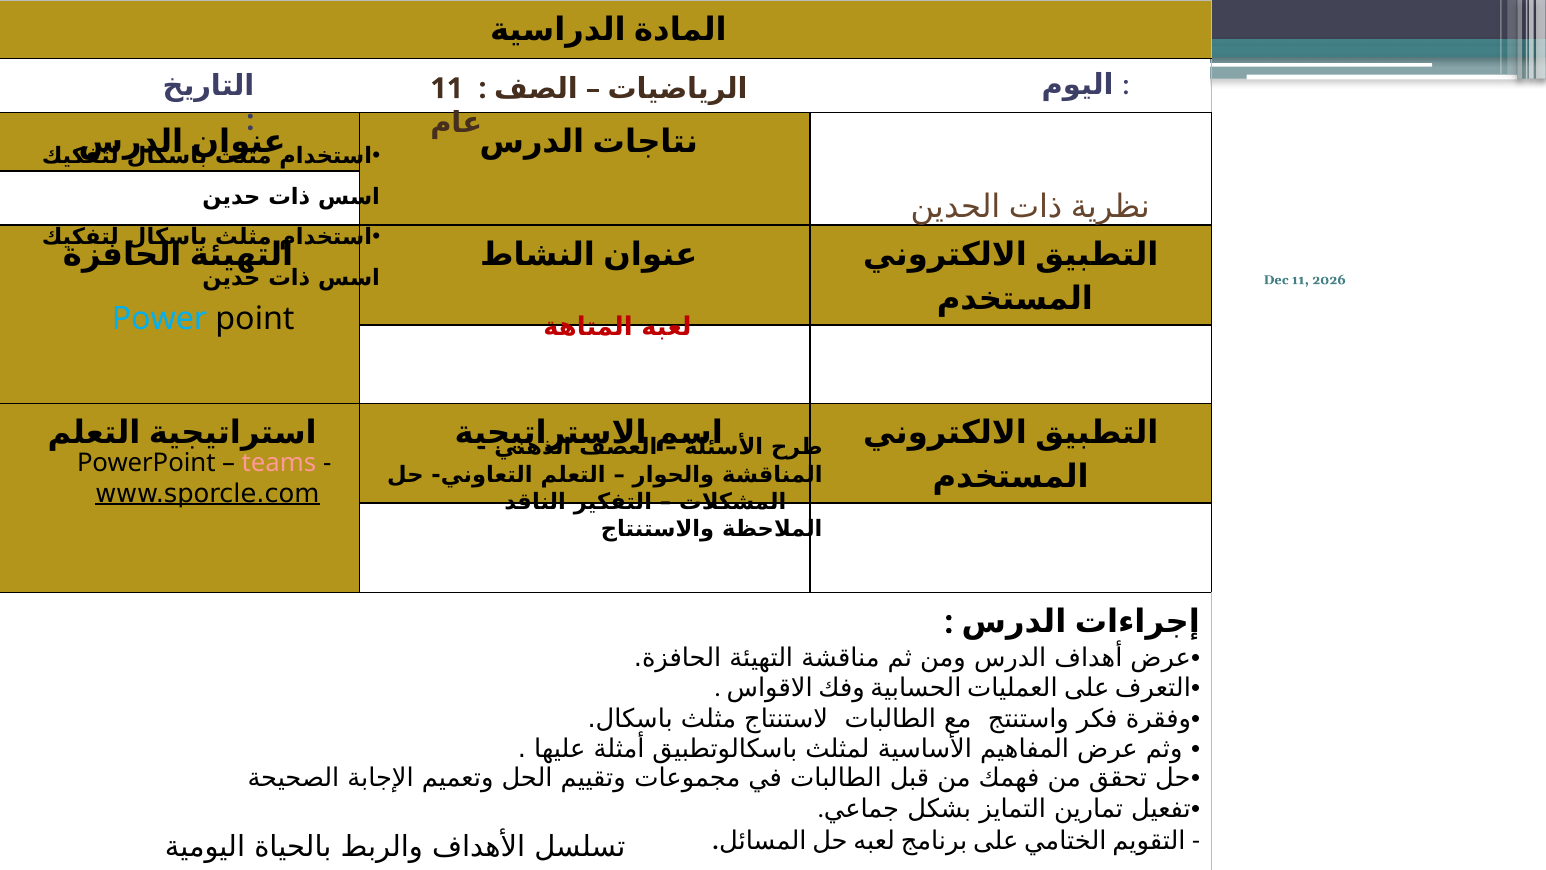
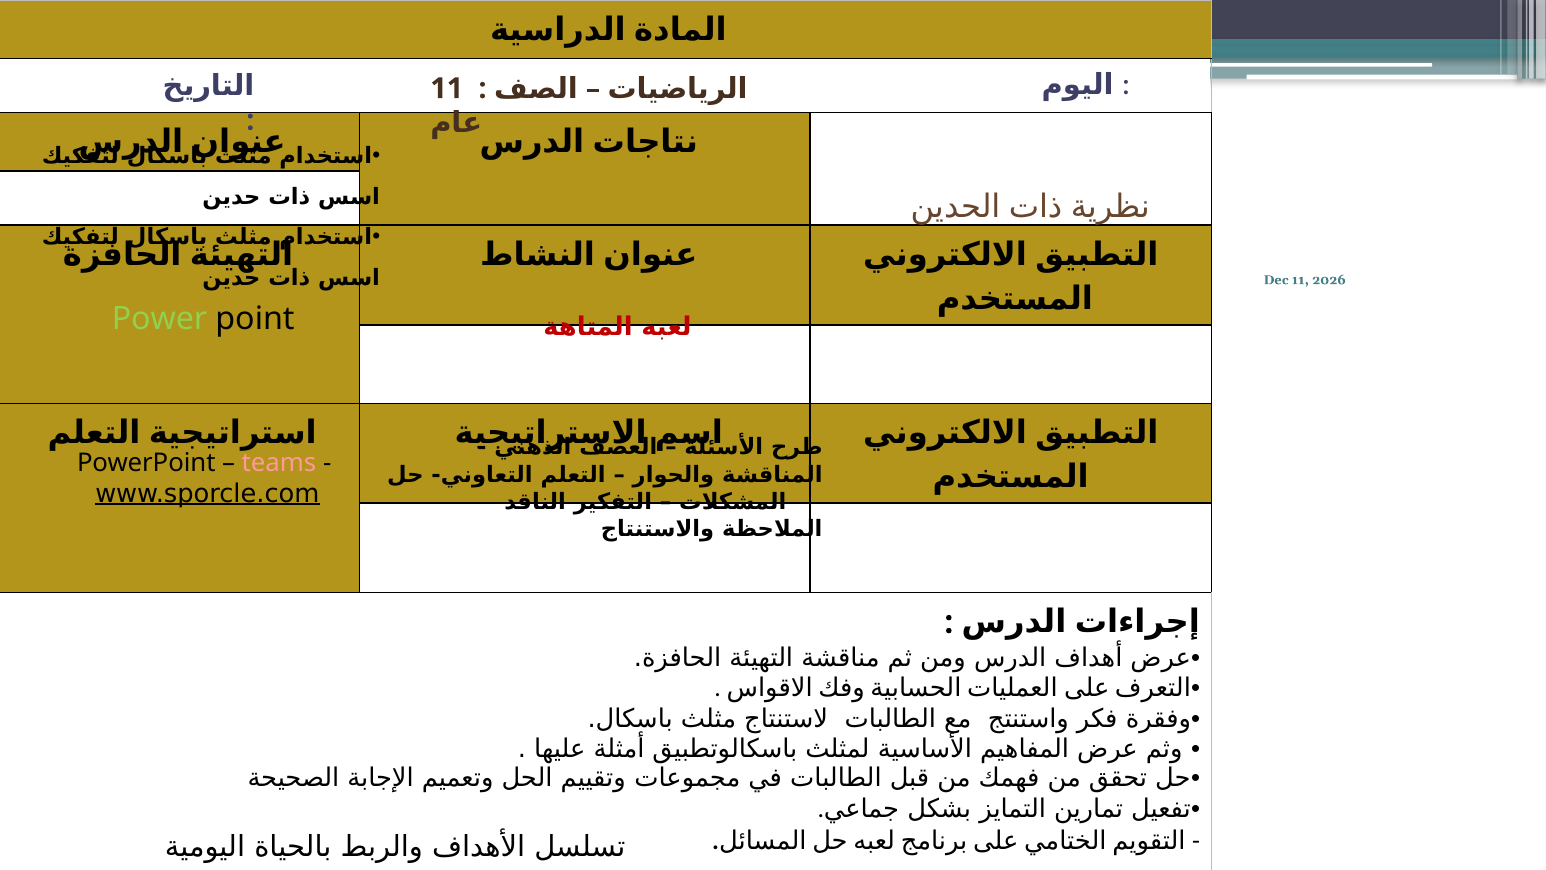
Power colour: light blue -> light green
